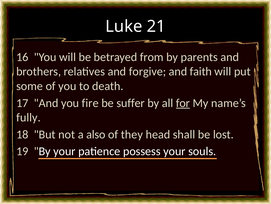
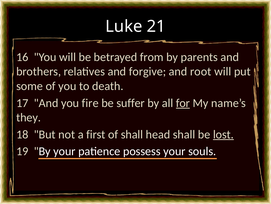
faith: faith -> root
fully: fully -> they
also: also -> first
of they: they -> shall
lost underline: none -> present
